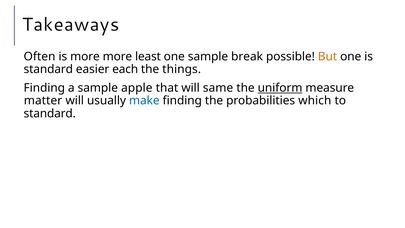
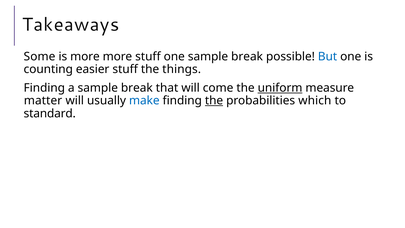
Often: Often -> Some
more least: least -> stuff
But colour: orange -> blue
standard at (48, 69): standard -> counting
easier each: each -> stuff
a sample apple: apple -> break
same: same -> come
the at (214, 101) underline: none -> present
